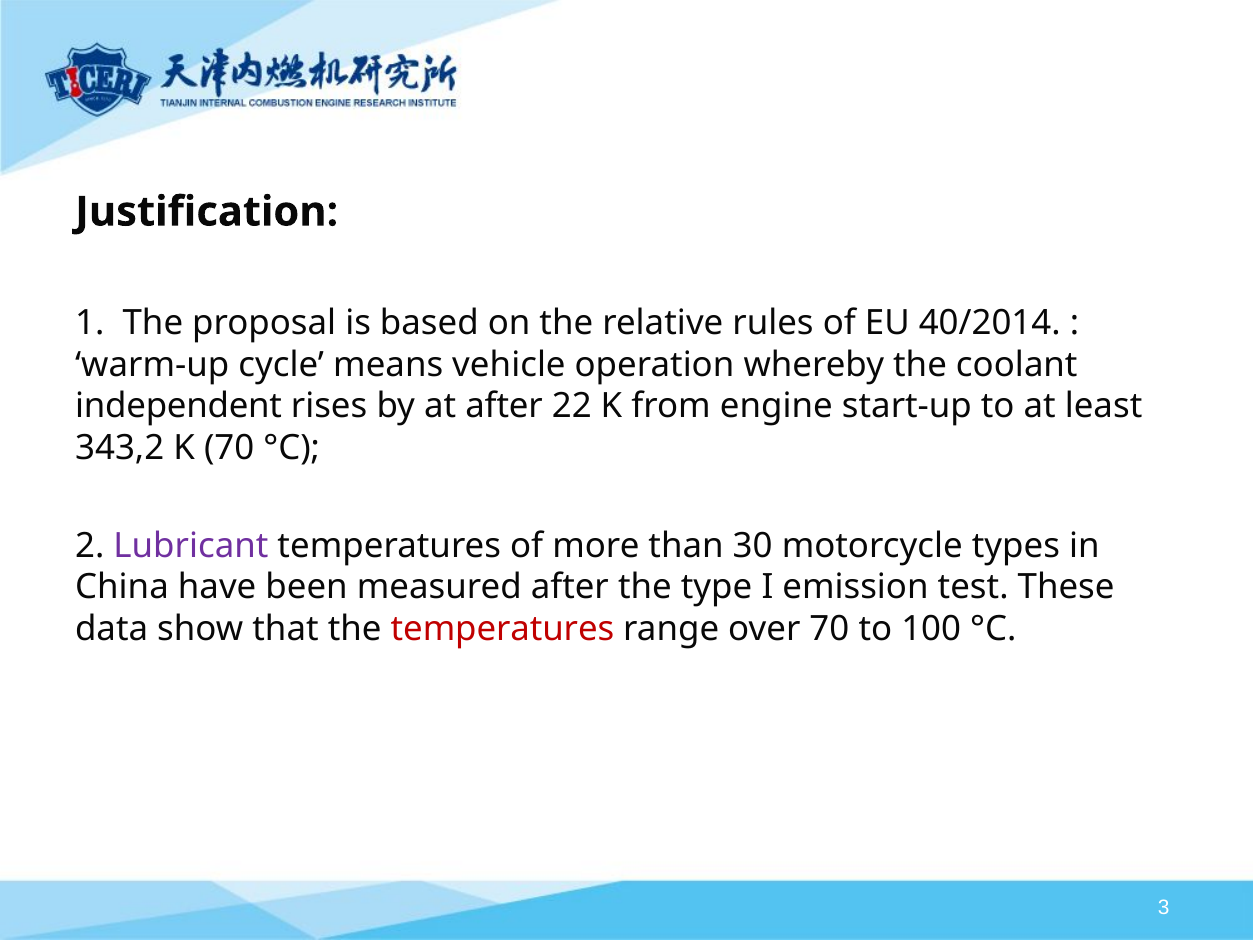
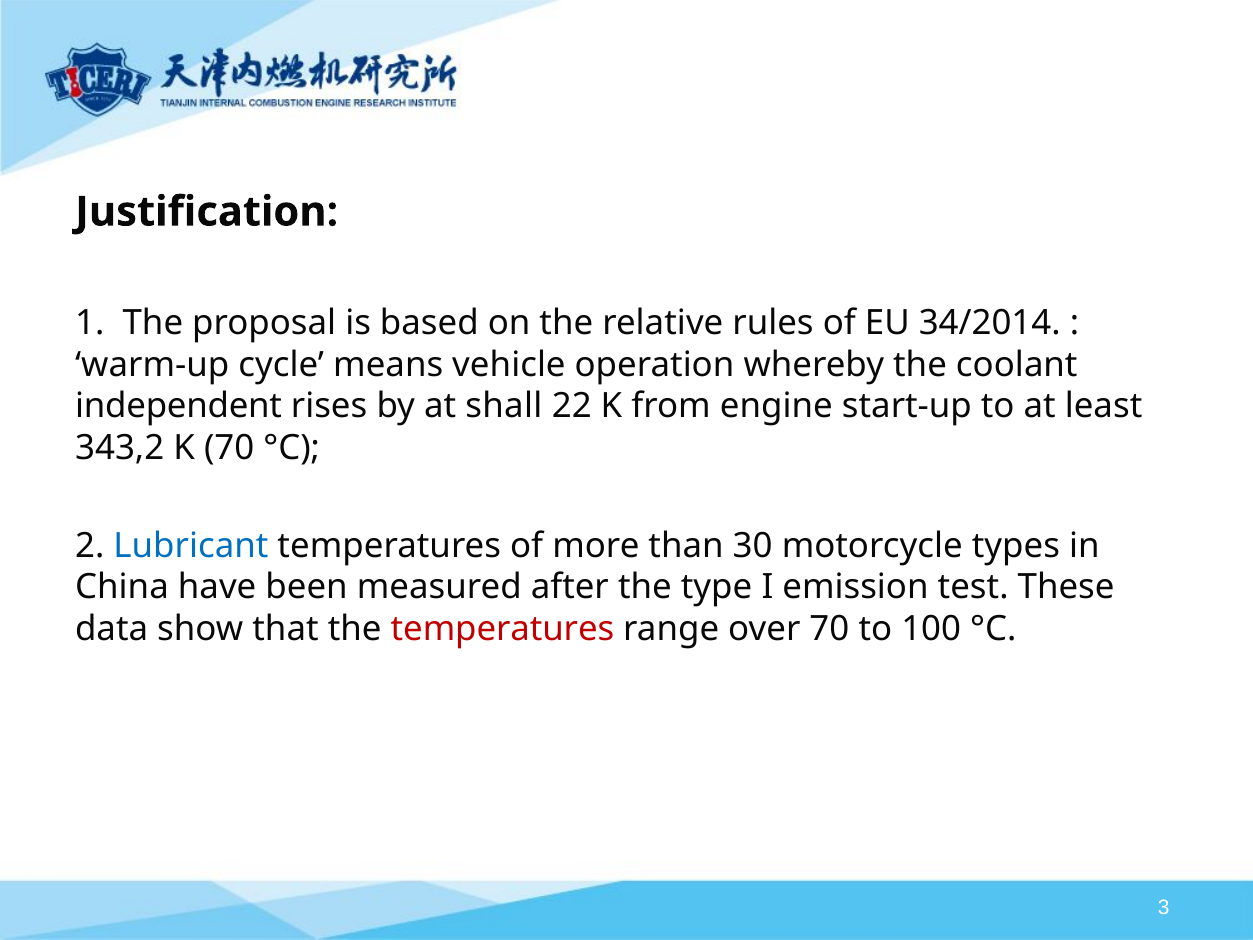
40/2014: 40/2014 -> 34/2014
at after: after -> shall
Lubricant colour: purple -> blue
